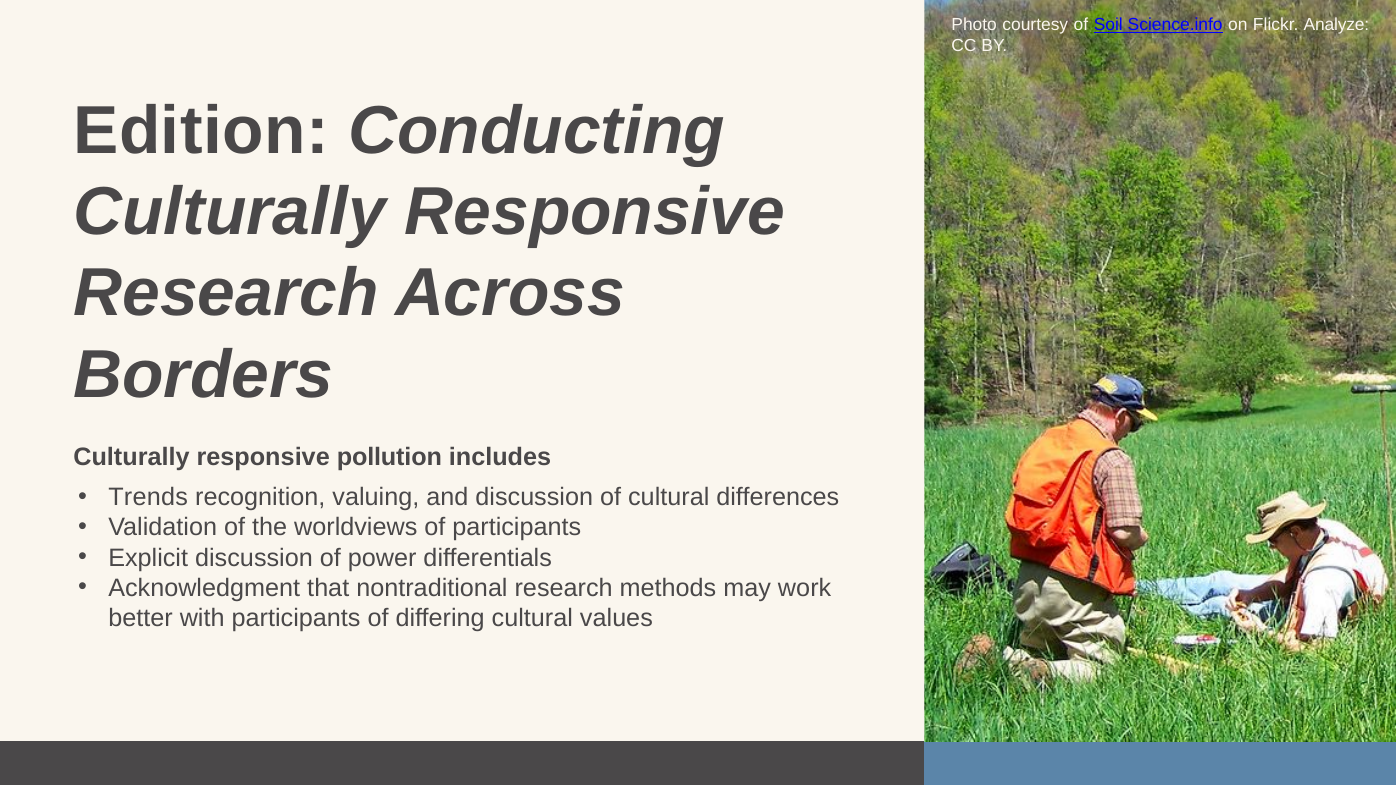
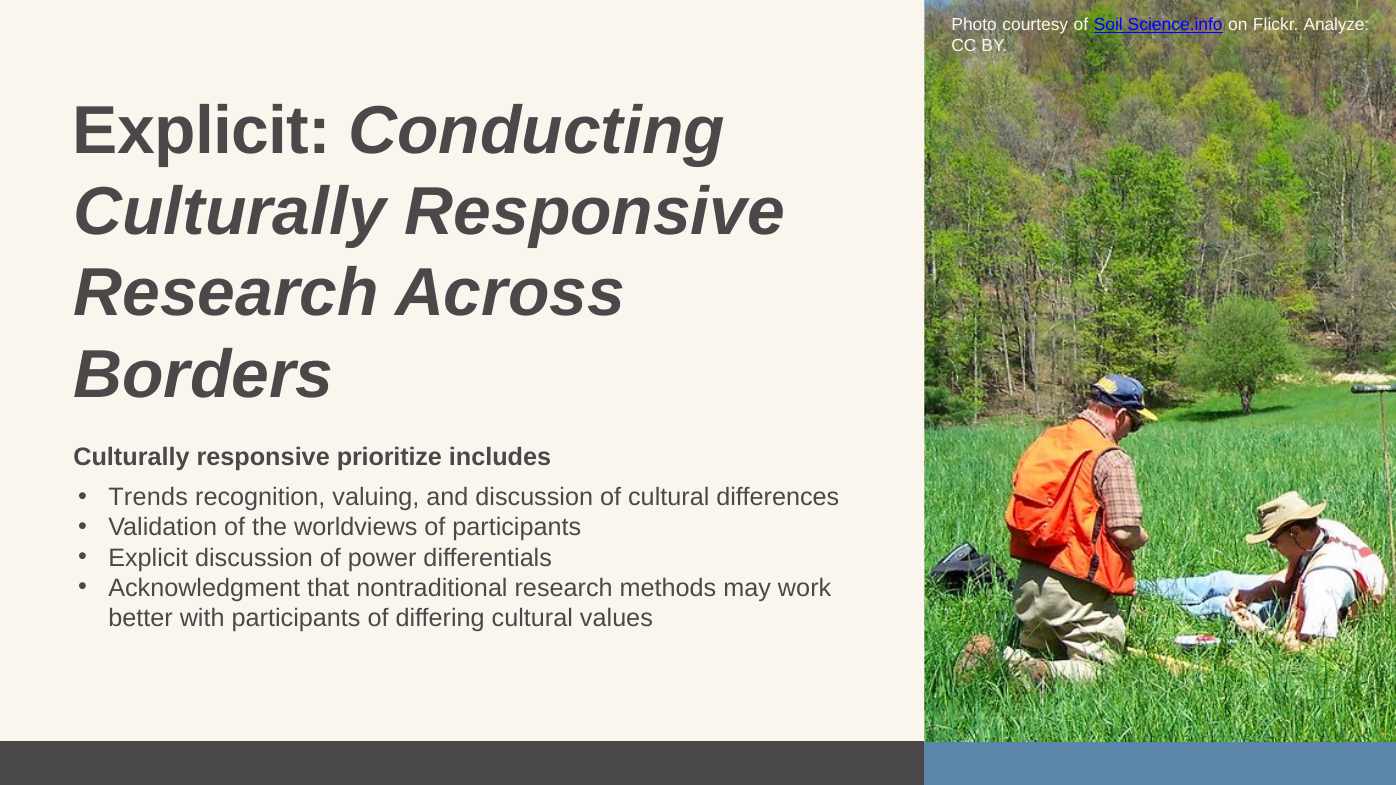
Edition at (201, 131): Edition -> Explicit
pollution: pollution -> prioritize
